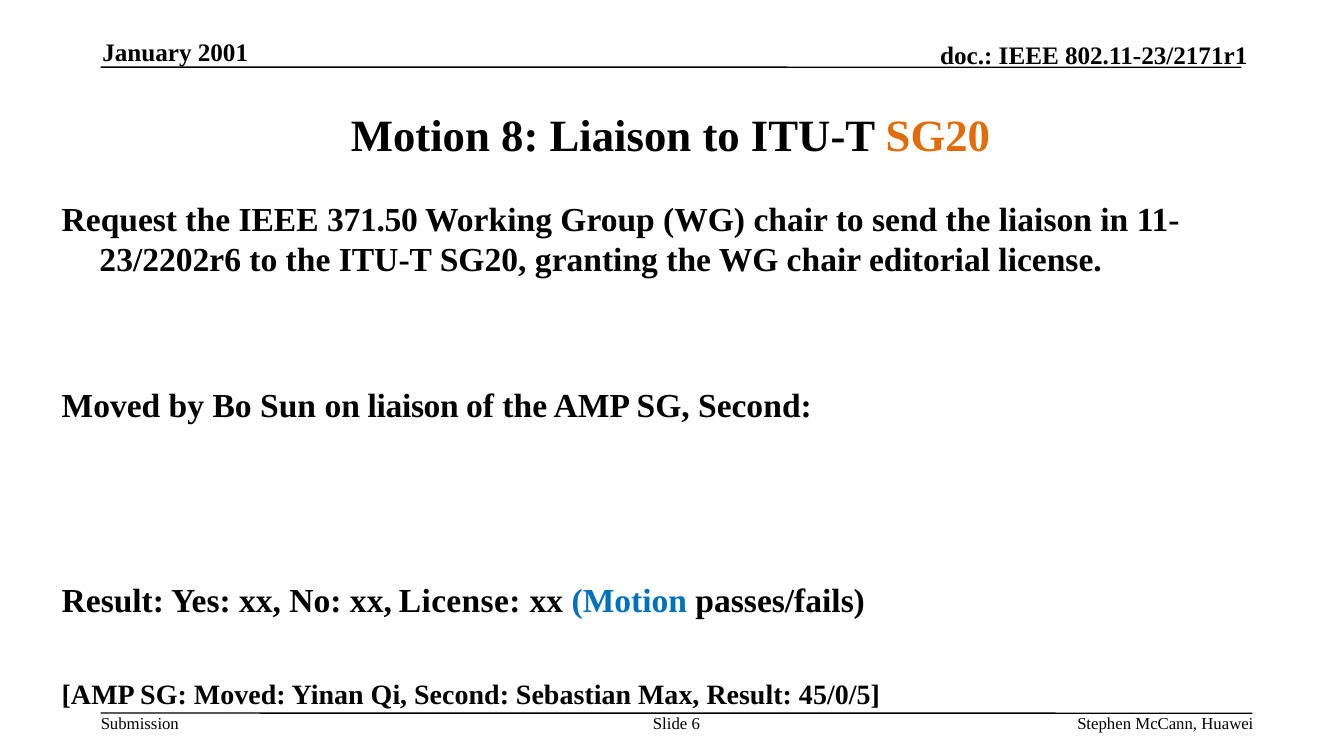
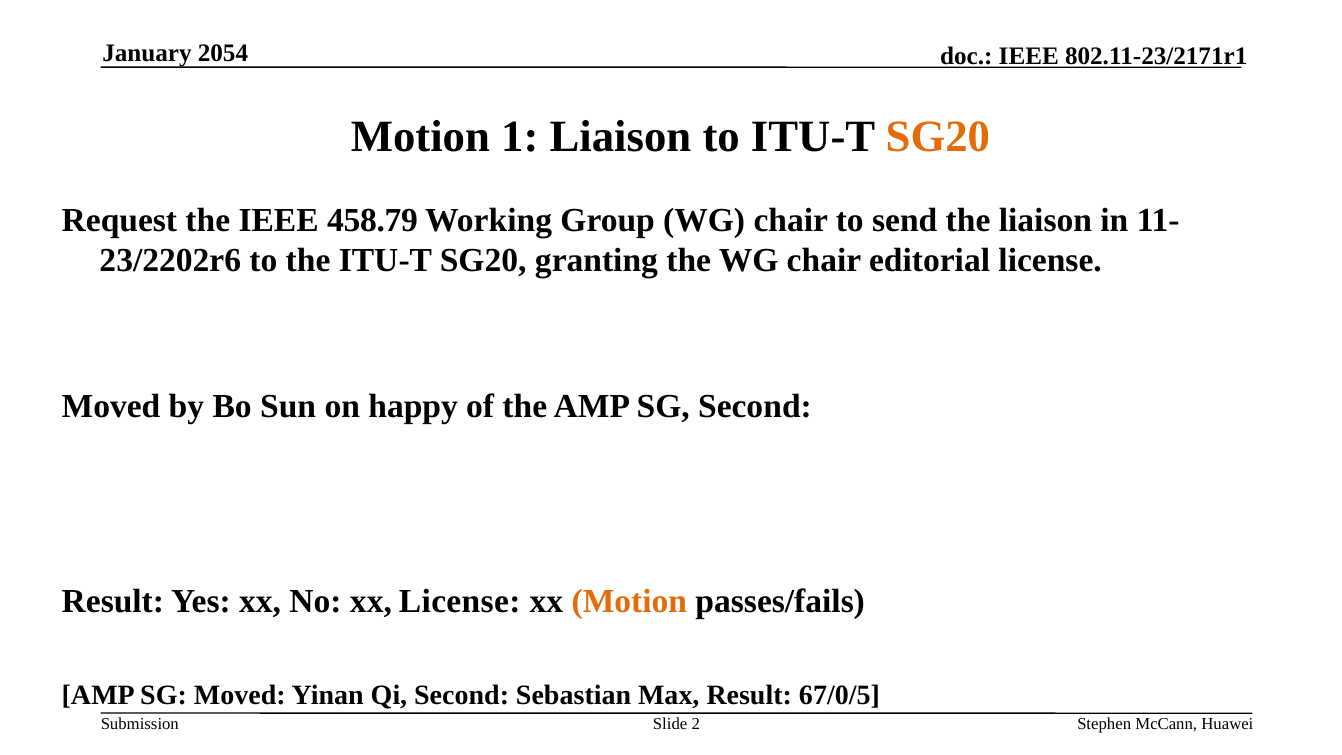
2001: 2001 -> 2054
8: 8 -> 1
371.50: 371.50 -> 458.79
on liaison: liaison -> happy
Motion at (629, 601) colour: blue -> orange
45/0/5: 45/0/5 -> 67/0/5
6: 6 -> 2
